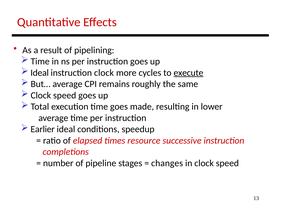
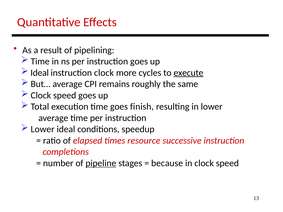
made: made -> finish
Earlier at (43, 129): Earlier -> Lower
pipeline underline: none -> present
changes: changes -> because
